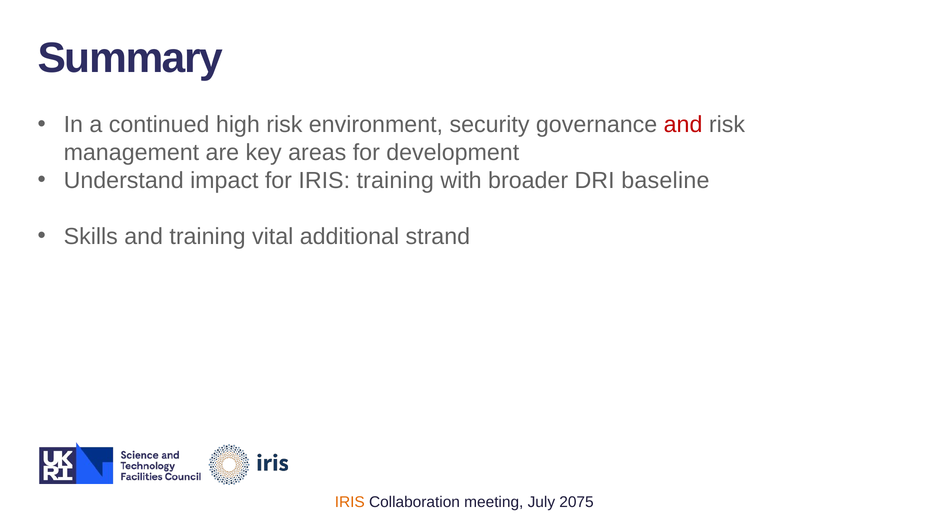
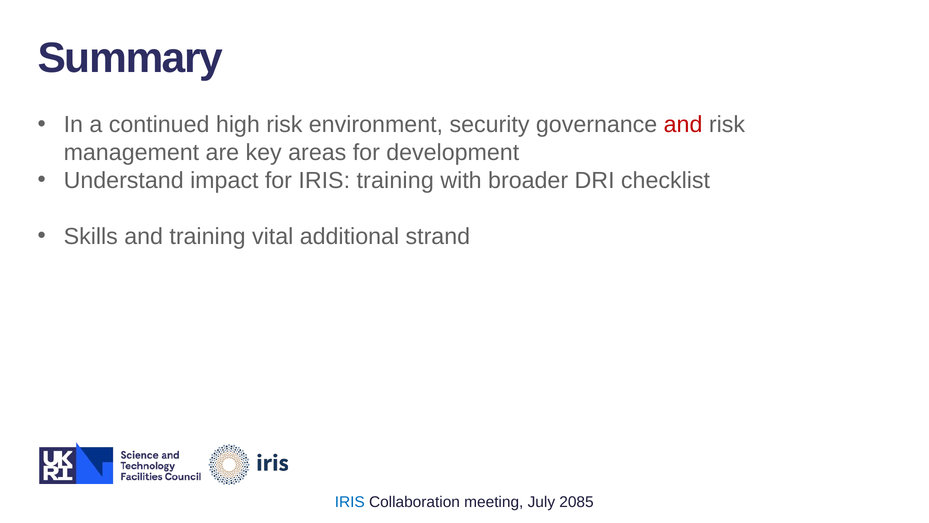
baseline: baseline -> checklist
IRIS at (350, 502) colour: orange -> blue
2075: 2075 -> 2085
